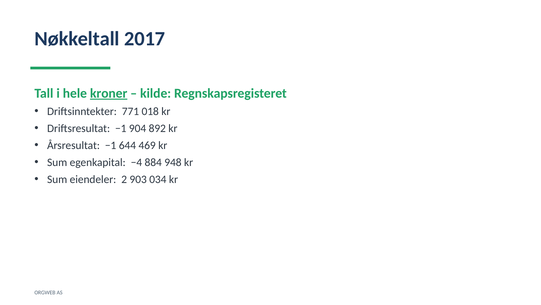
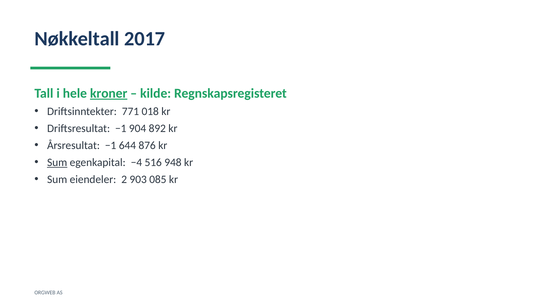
469: 469 -> 876
Sum at (57, 162) underline: none -> present
884: 884 -> 516
034: 034 -> 085
